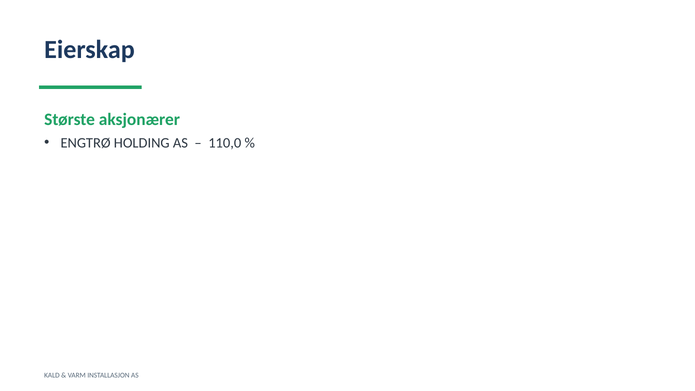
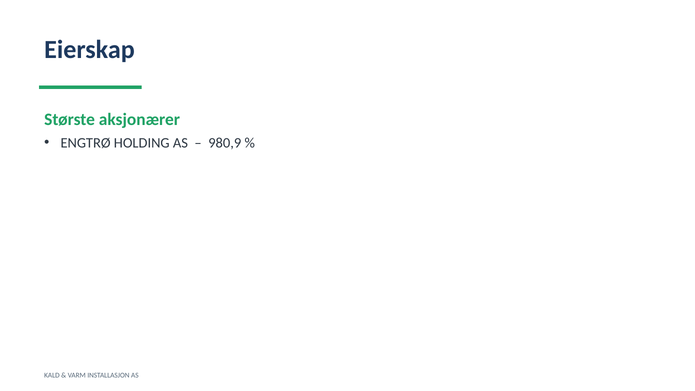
110,0: 110,0 -> 980,9
